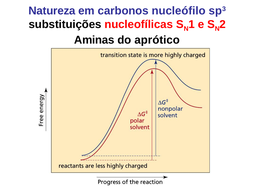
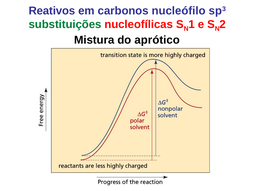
Natureza: Natureza -> Reativos
substituições colour: black -> green
Aminas: Aminas -> Mistura
